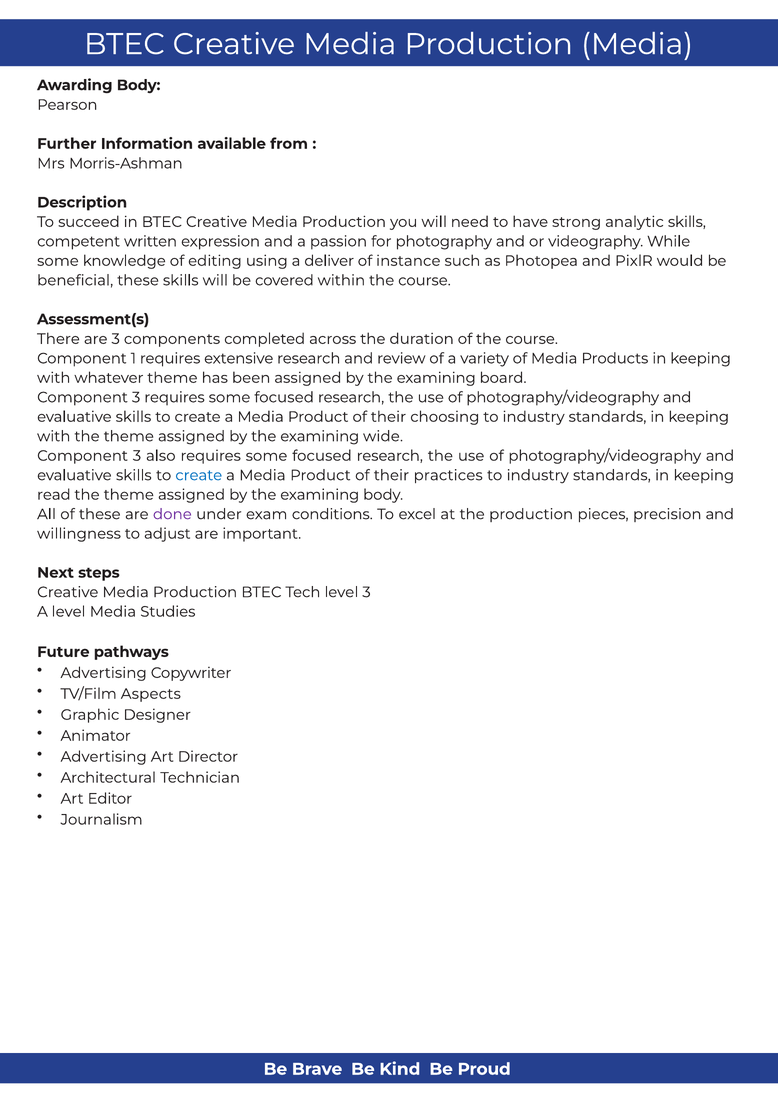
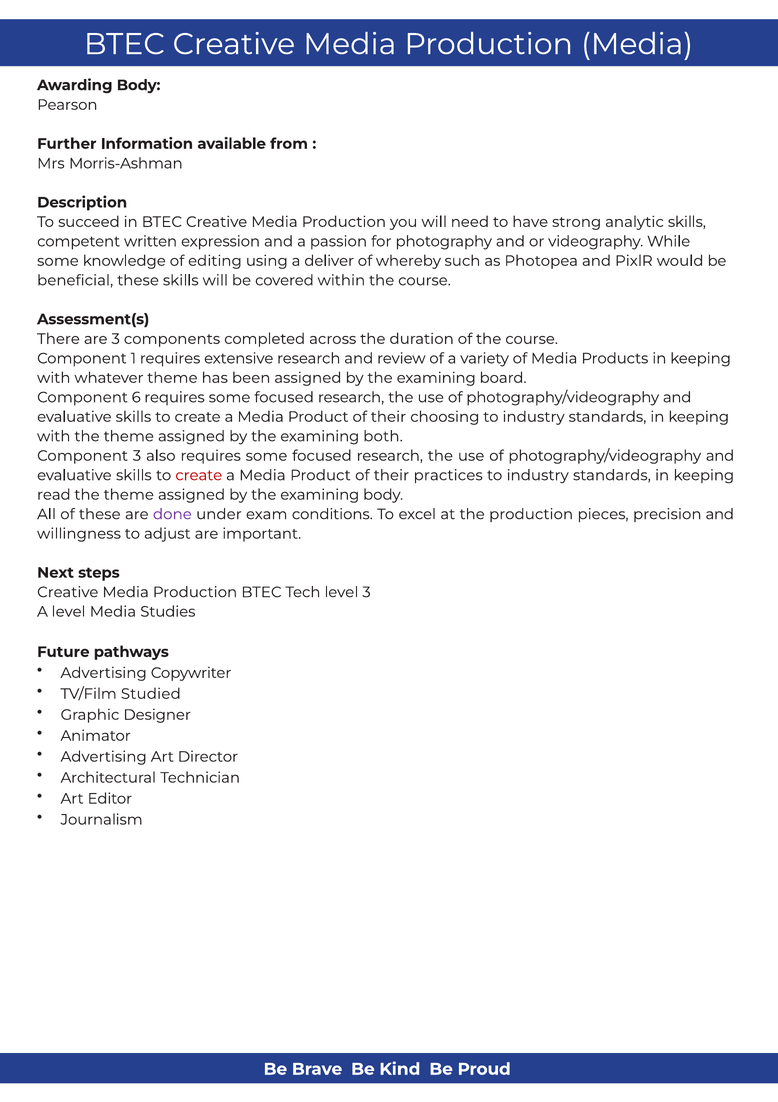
instance: instance -> whereby
3 at (136, 397): 3 -> 6
wide: wide -> both
create at (199, 475) colour: blue -> red
Aspects: Aspects -> Studied
